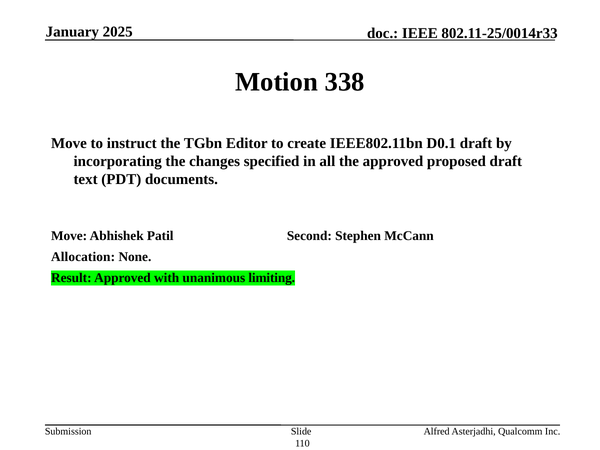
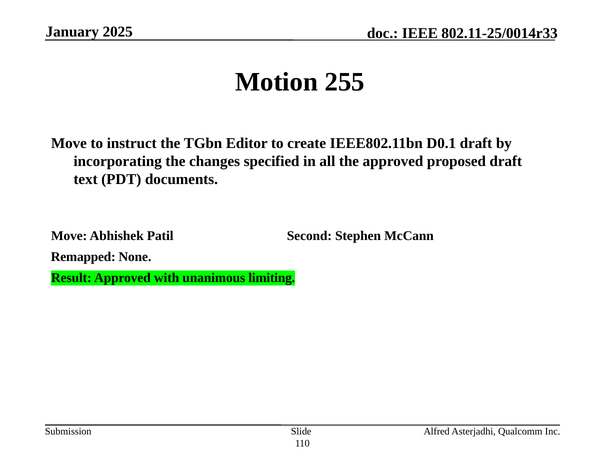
338: 338 -> 255
Allocation: Allocation -> Remapped
